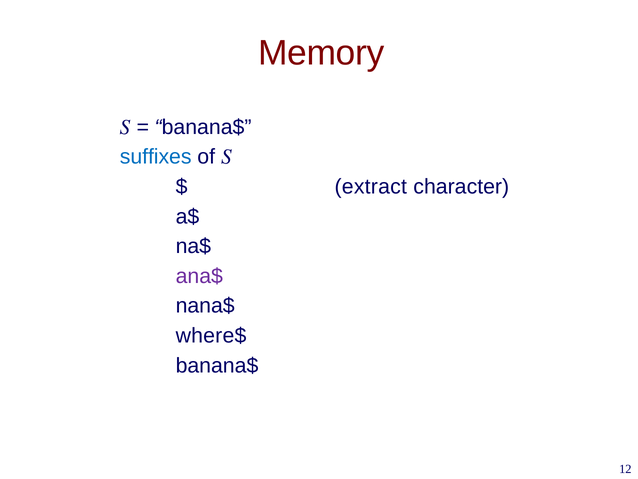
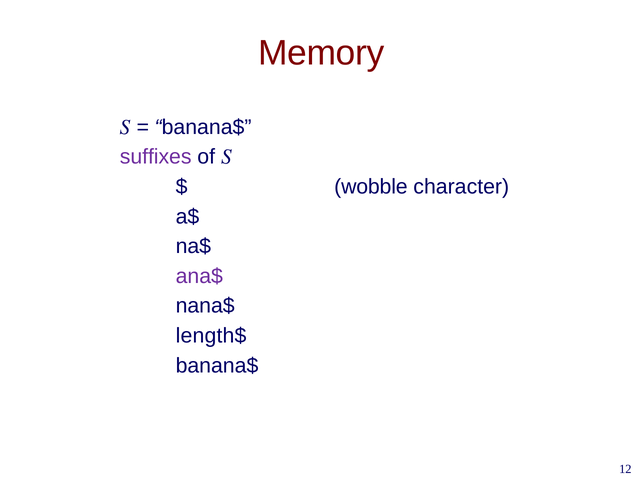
suffixes colour: blue -> purple
extract: extract -> wobble
where$: where$ -> length$
